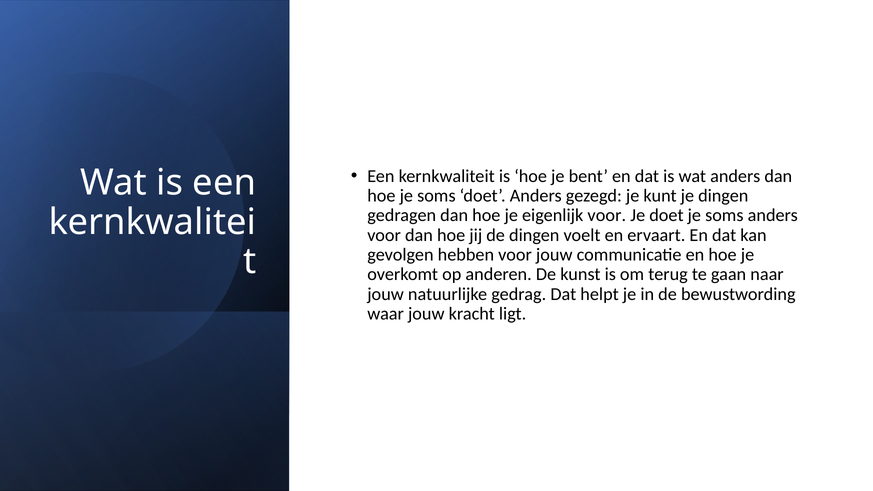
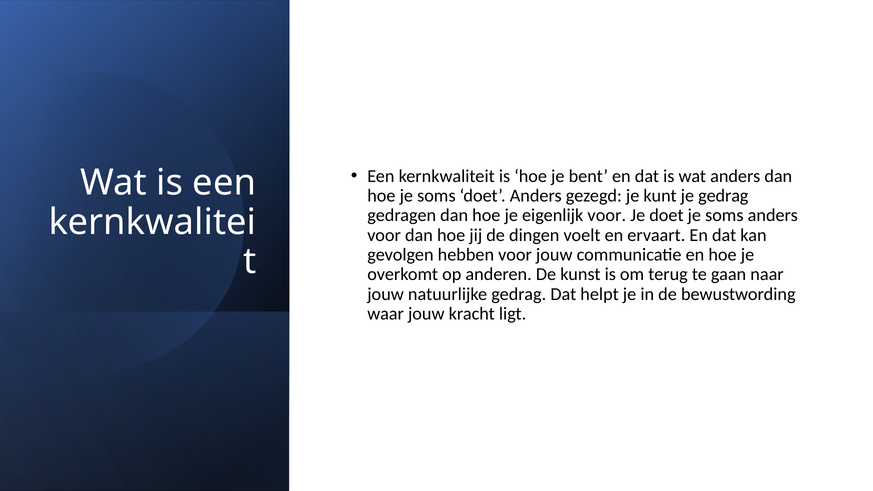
je dingen: dingen -> gedrag
